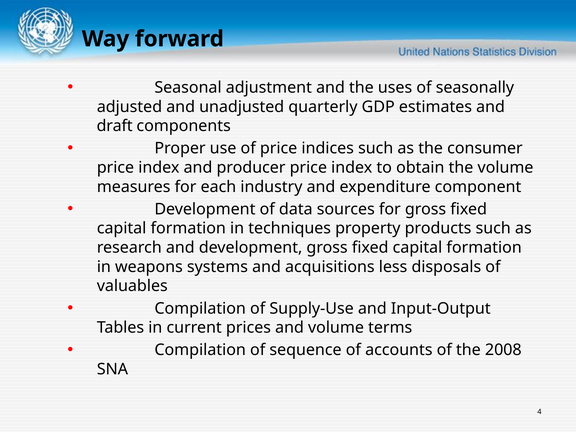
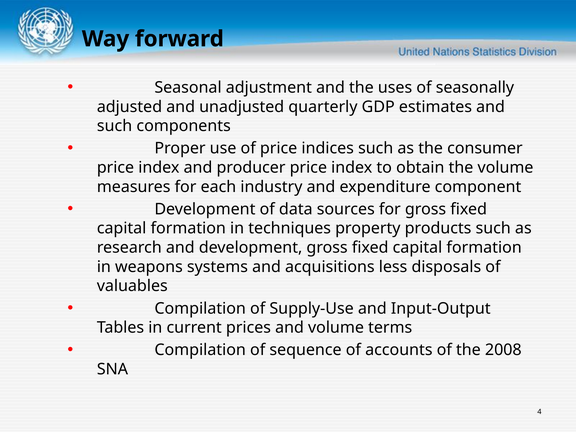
draft at (115, 126): draft -> such
